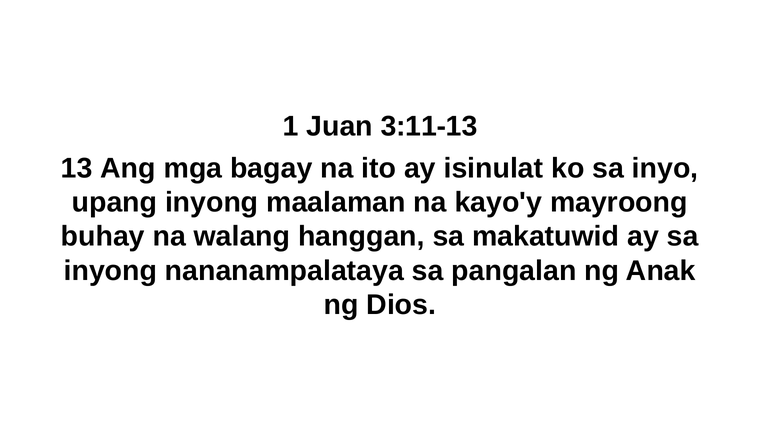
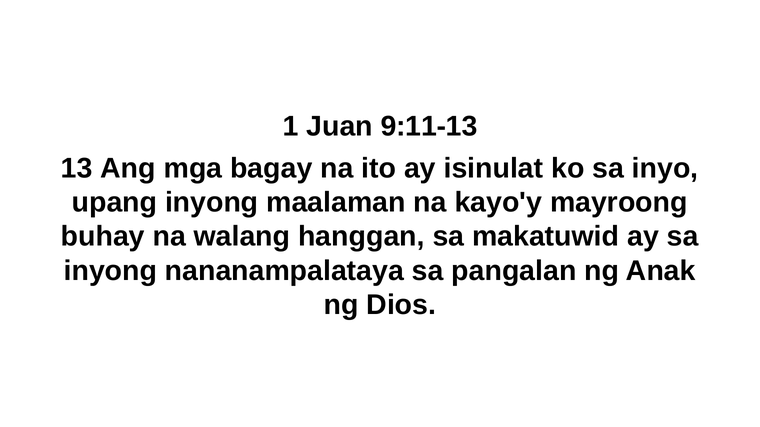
3:11-13: 3:11-13 -> 9:11-13
